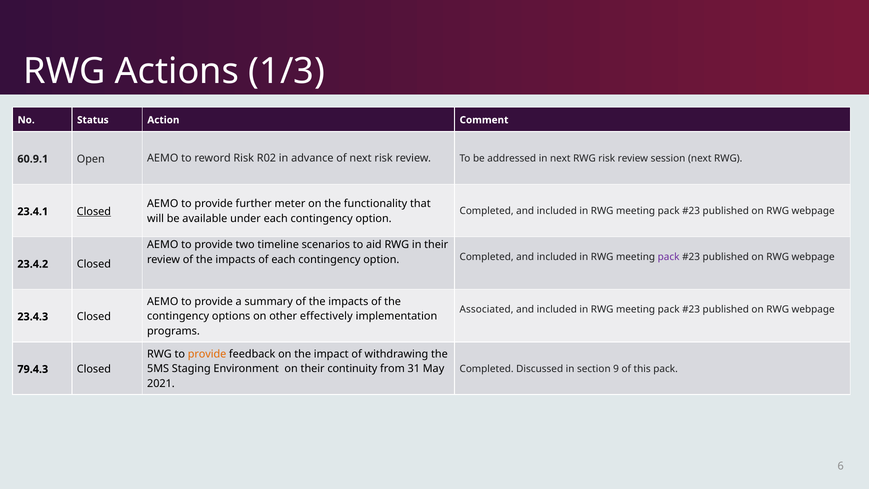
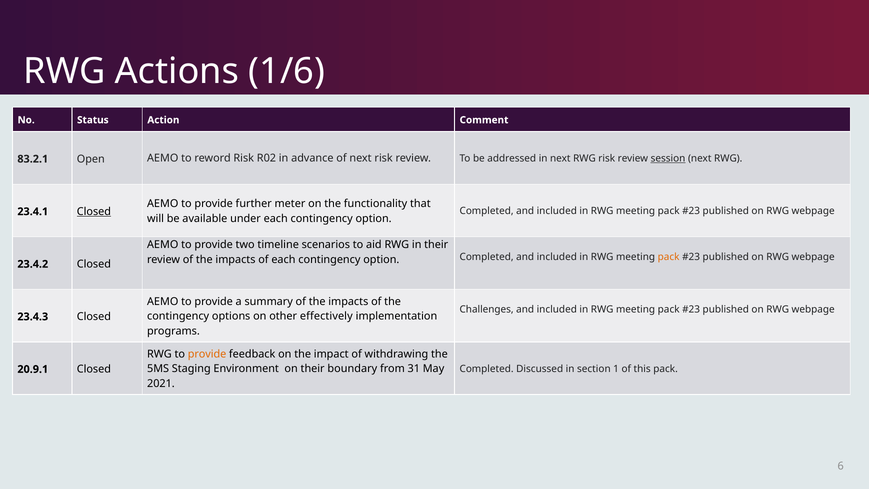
1/3: 1/3 -> 1/6
60.9.1: 60.9.1 -> 83.2.1
session underline: none -> present
pack at (669, 257) colour: purple -> orange
Associated: Associated -> Challenges
continuity: continuity -> boundary
9: 9 -> 1
79.4.3: 79.4.3 -> 20.9.1
